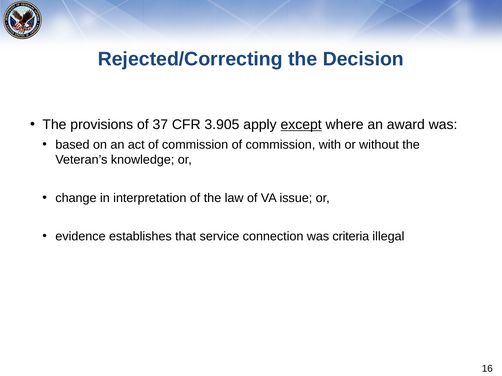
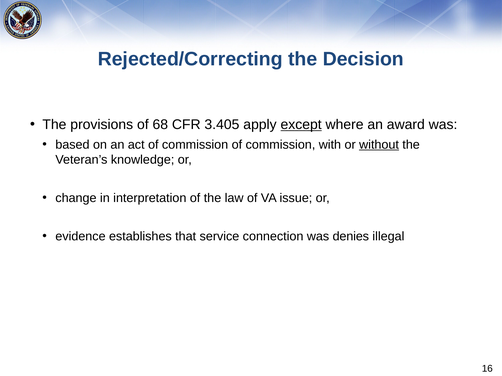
37: 37 -> 68
3.905: 3.905 -> 3.405
without underline: none -> present
criteria: criteria -> denies
